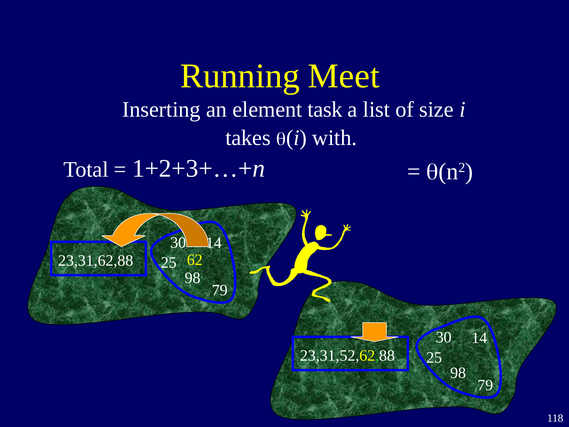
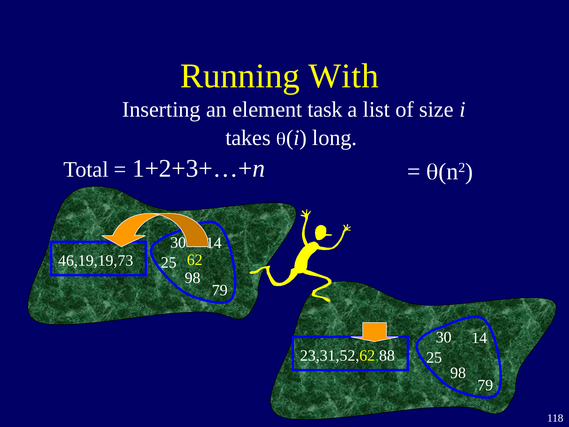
Meet: Meet -> With
with: with -> long
23,31,62,88: 23,31,62,88 -> 46,19,19,73
